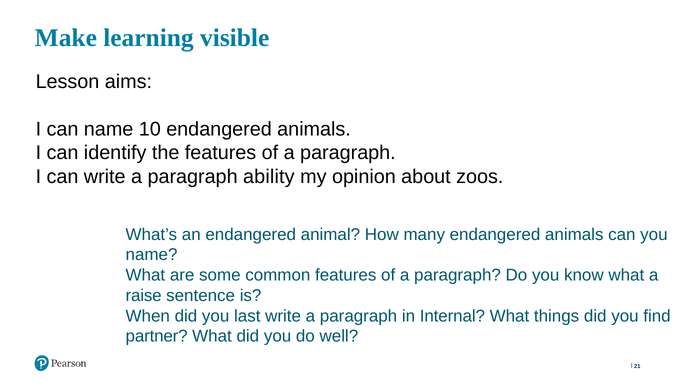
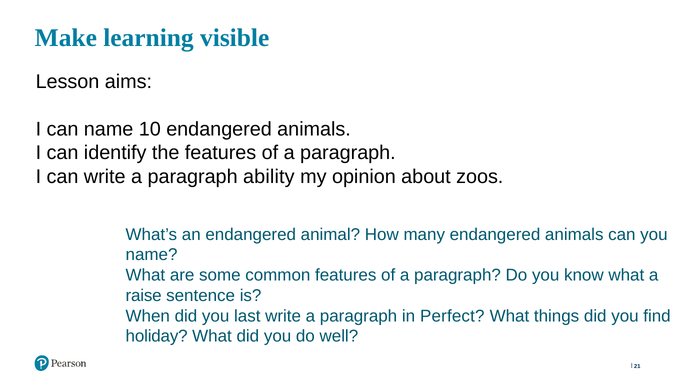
Internal: Internal -> Perfect
partner: partner -> holiday
